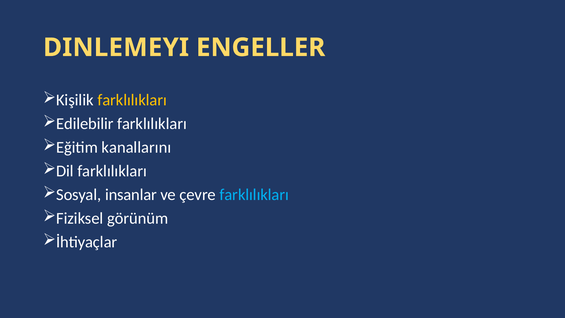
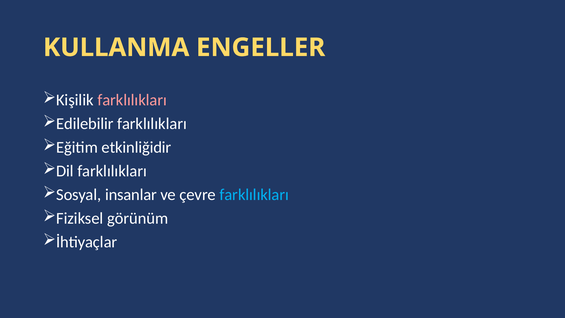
DINLEMEYI: DINLEMEYI -> KULLANMA
farklılıkları at (132, 100) colour: yellow -> pink
kanallarını: kanallarını -> etkinliğidir
